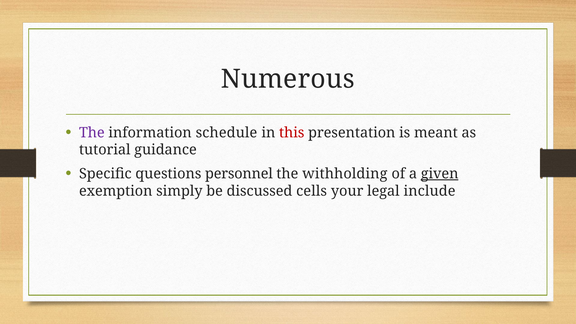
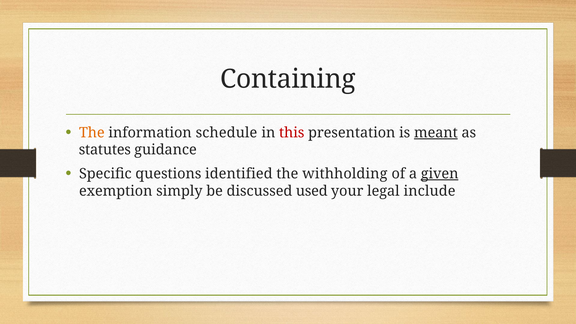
Numerous: Numerous -> Containing
The at (92, 133) colour: purple -> orange
meant underline: none -> present
tutorial: tutorial -> statutes
personnel: personnel -> identified
cells: cells -> used
